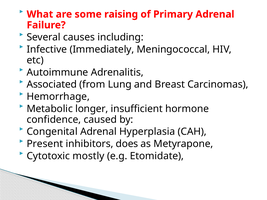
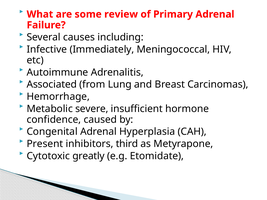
raising: raising -> review
longer: longer -> severe
does: does -> third
mostly: mostly -> greatly
